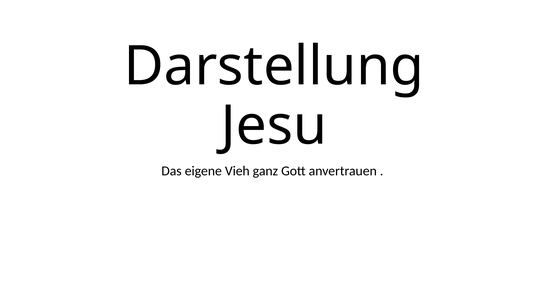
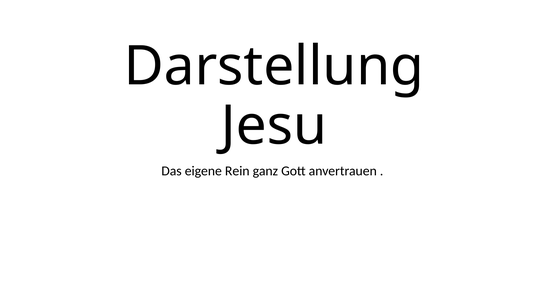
Vieh: Vieh -> Rein
